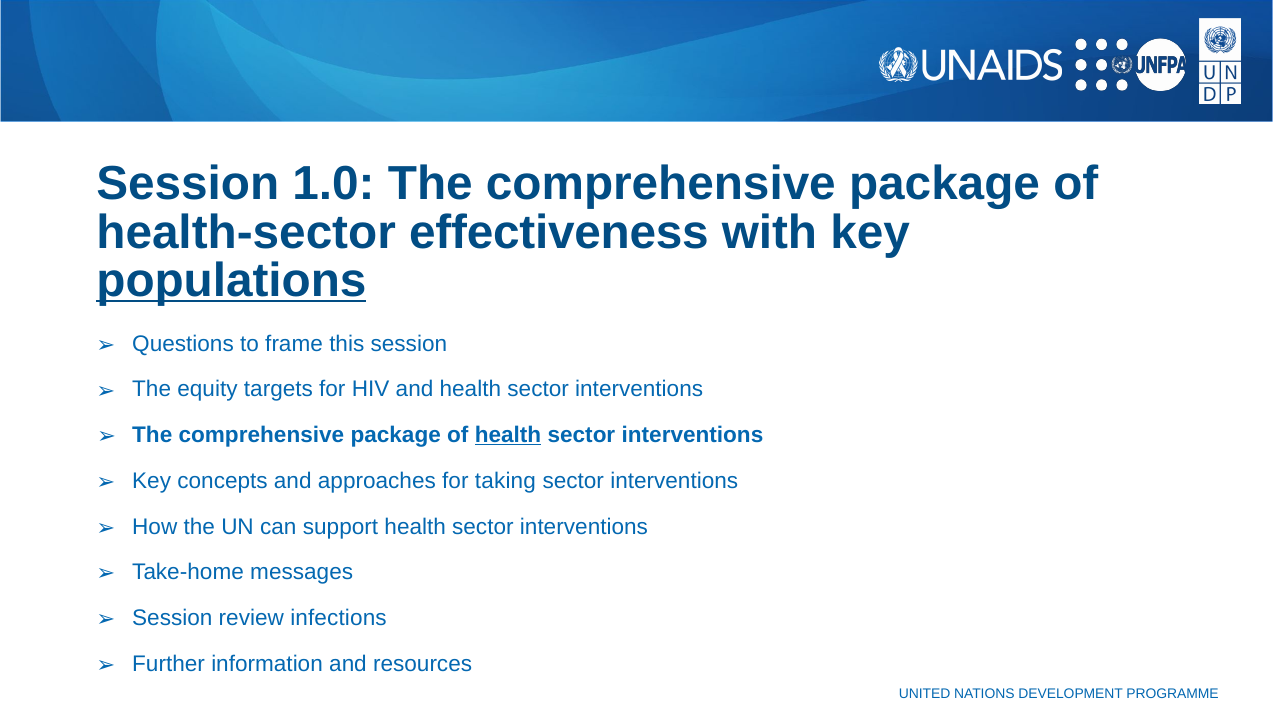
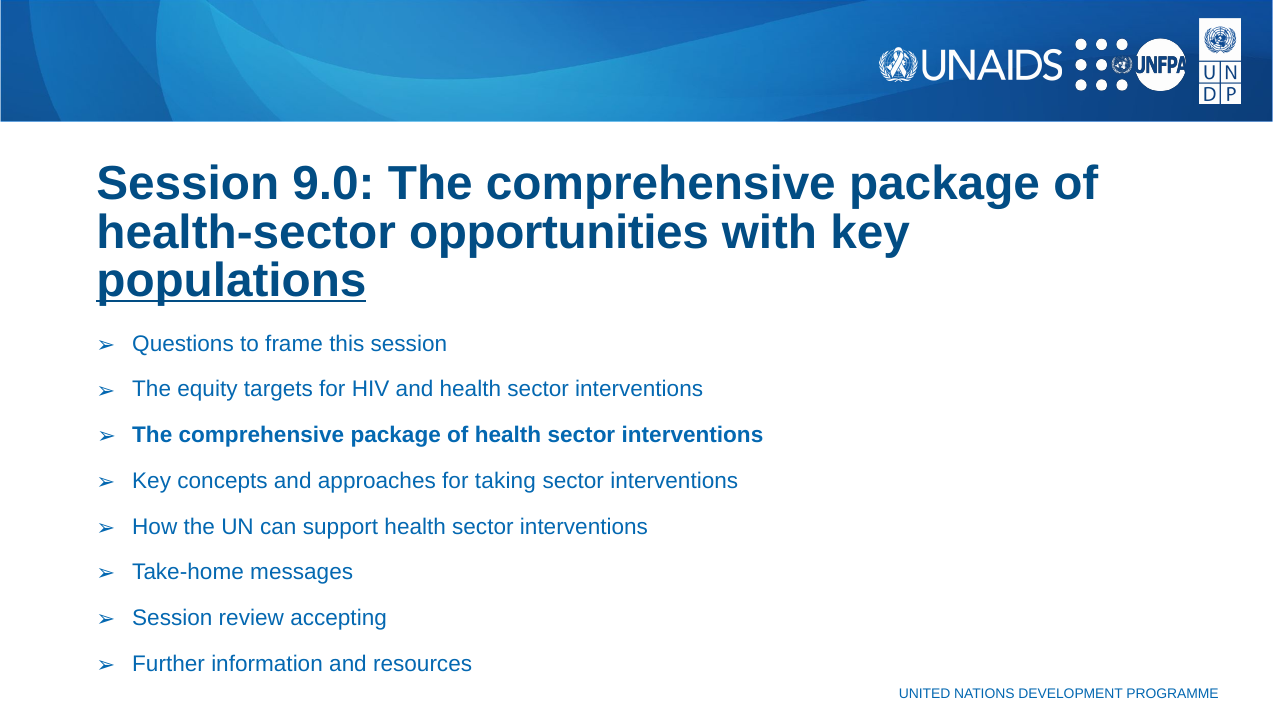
1.0: 1.0 -> 9.0
effectiveness: effectiveness -> opportunities
health at (508, 435) underline: present -> none
infections: infections -> accepting
